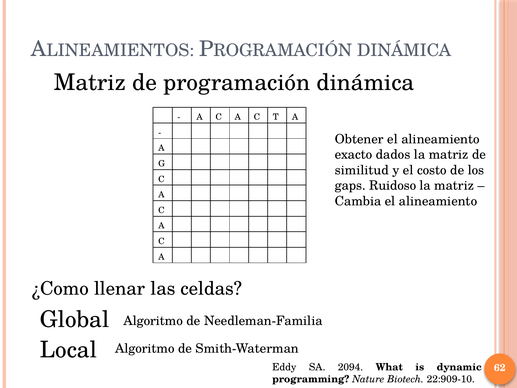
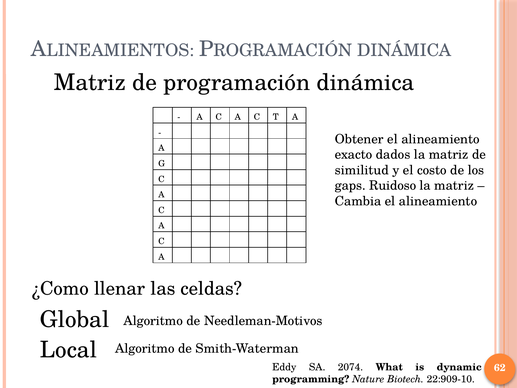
Needleman-Familia: Needleman-Familia -> Needleman-Motivos
2094: 2094 -> 2074
